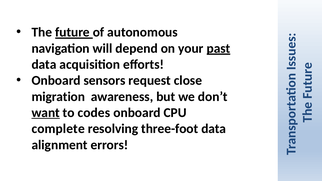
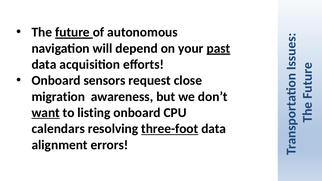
codes: codes -> listing
complete: complete -> calendars
three-foot underline: none -> present
